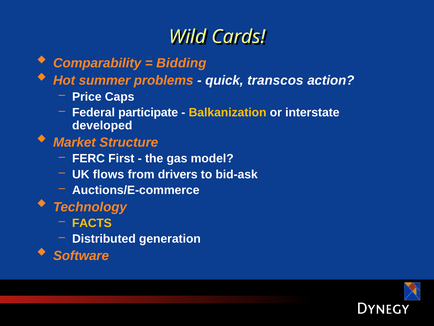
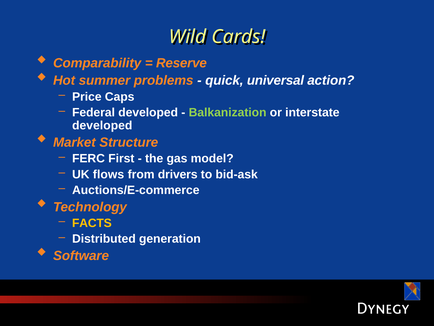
Bidding: Bidding -> Reserve
transcos: transcos -> universal
Federal participate: participate -> developed
Balkanization colour: yellow -> light green
